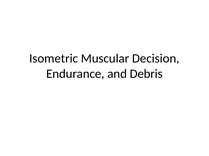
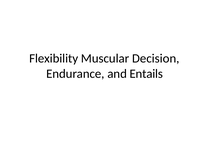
Isometric: Isometric -> Flexibility
Debris: Debris -> Entails
